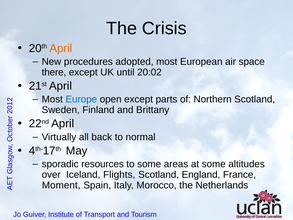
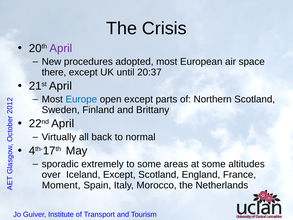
April at (61, 48) colour: orange -> purple
20:02: 20:02 -> 20:37
resources: resources -> extremely
Iceland Flights: Flights -> Except
